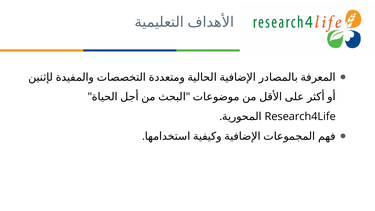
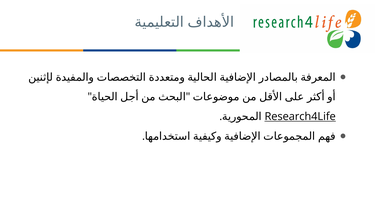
Research4Life underline: none -> present
